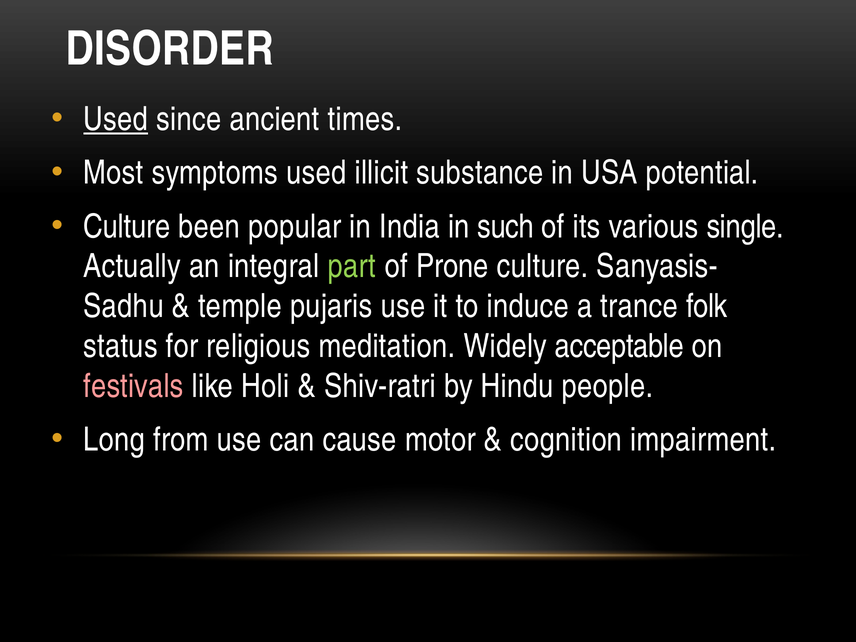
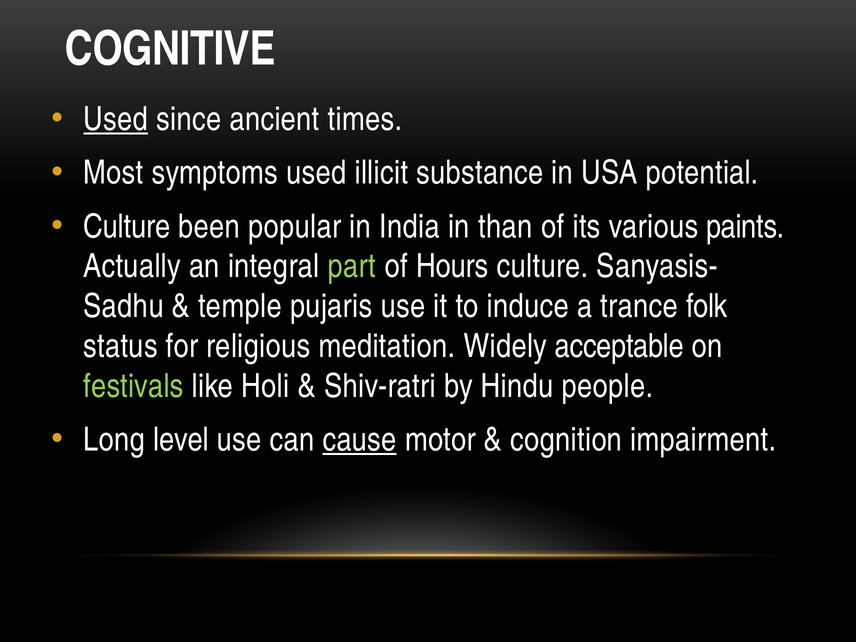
DISORDER: DISORDER -> COGNITIVE
such: such -> than
single: single -> paints
Prone: Prone -> Hours
festivals colour: pink -> light green
from: from -> level
cause underline: none -> present
